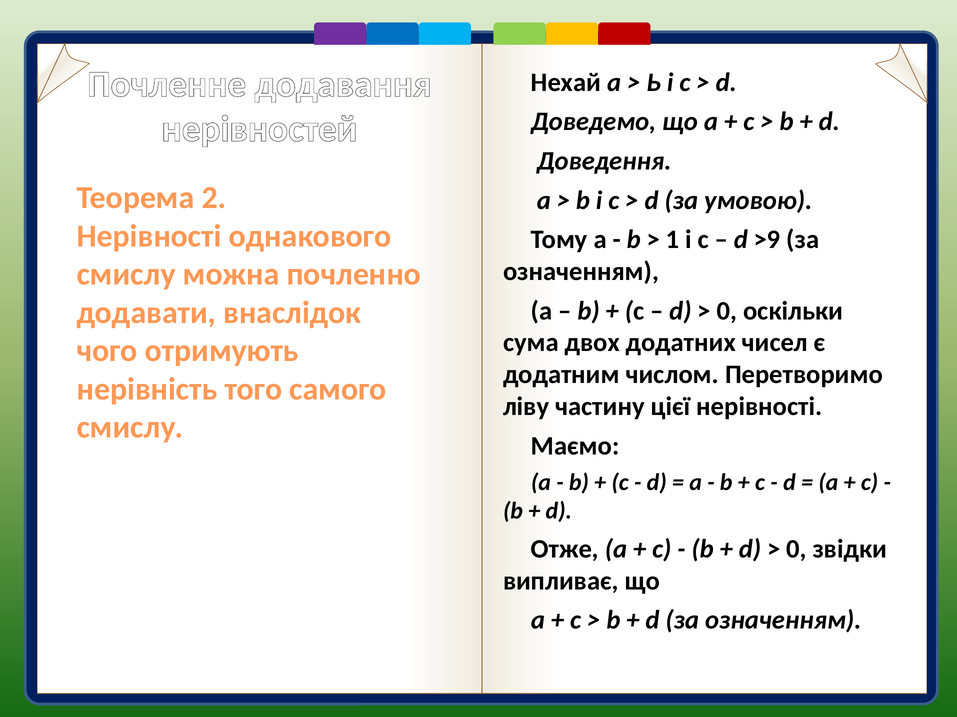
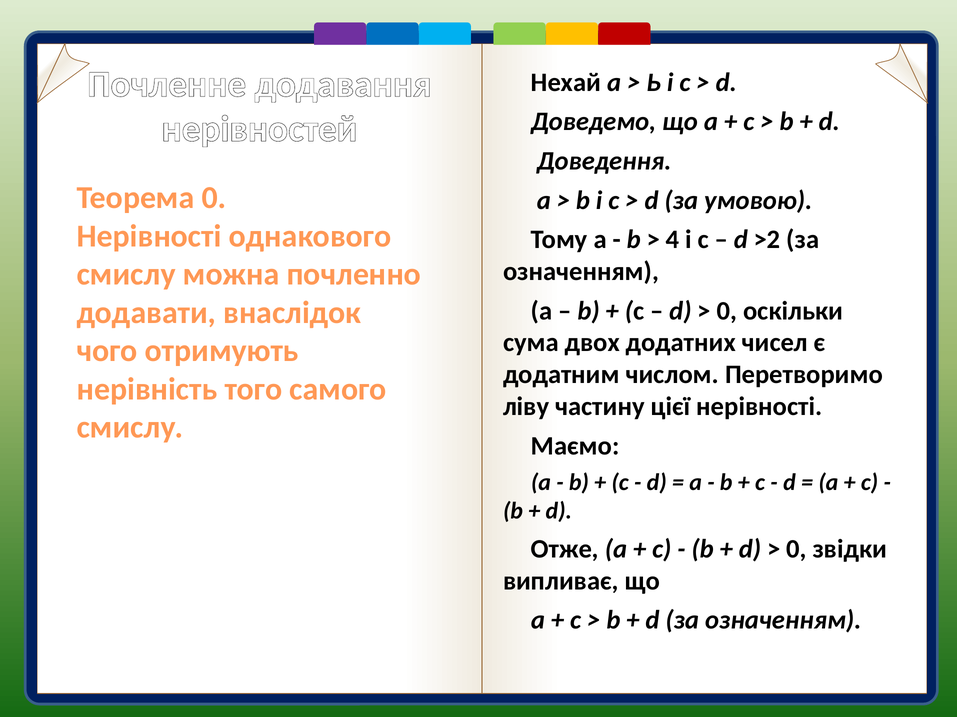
Теорема 2: 2 -> 0
1: 1 -> 4
>9: >9 -> >2
